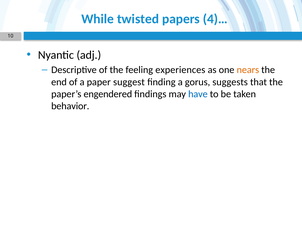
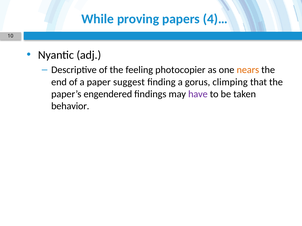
twisted: twisted -> proving
experiences: experiences -> photocopier
suggests: suggests -> climping
have colour: blue -> purple
